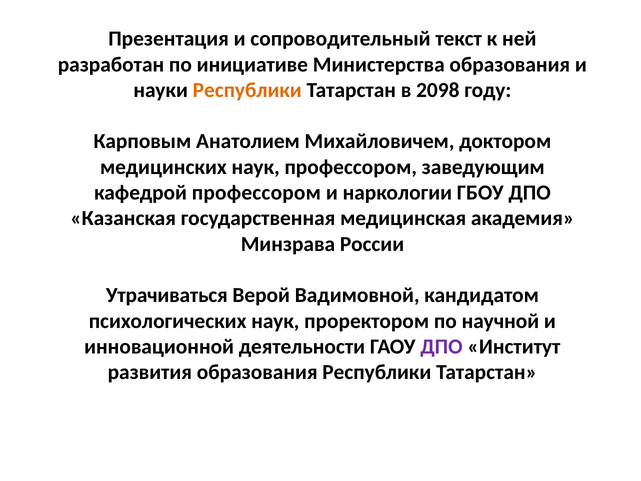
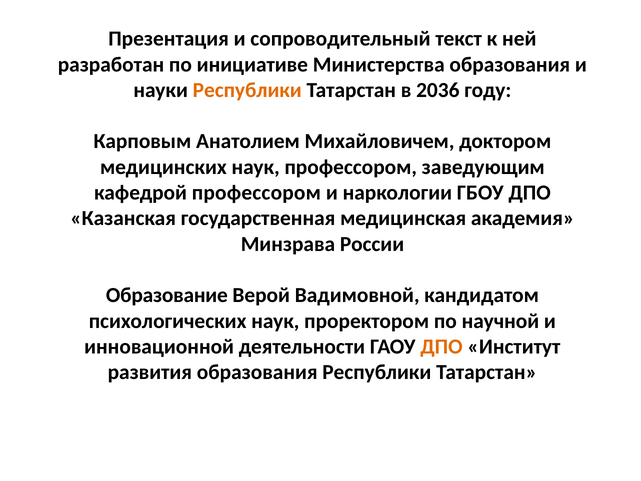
2098: 2098 -> 2036
Утрачиваться: Утрачиваться -> Образование
ДПО at (442, 346) colour: purple -> orange
